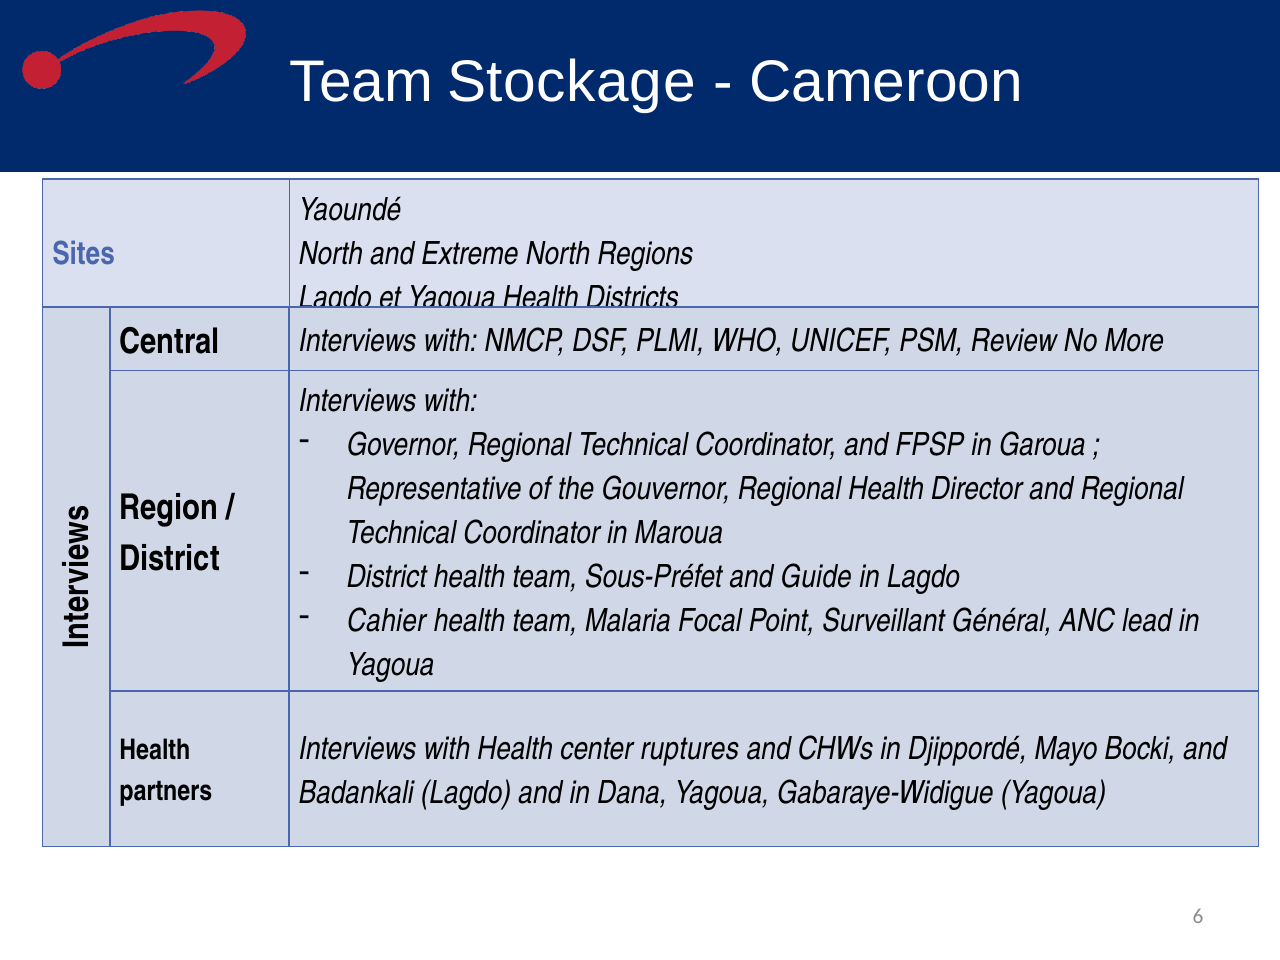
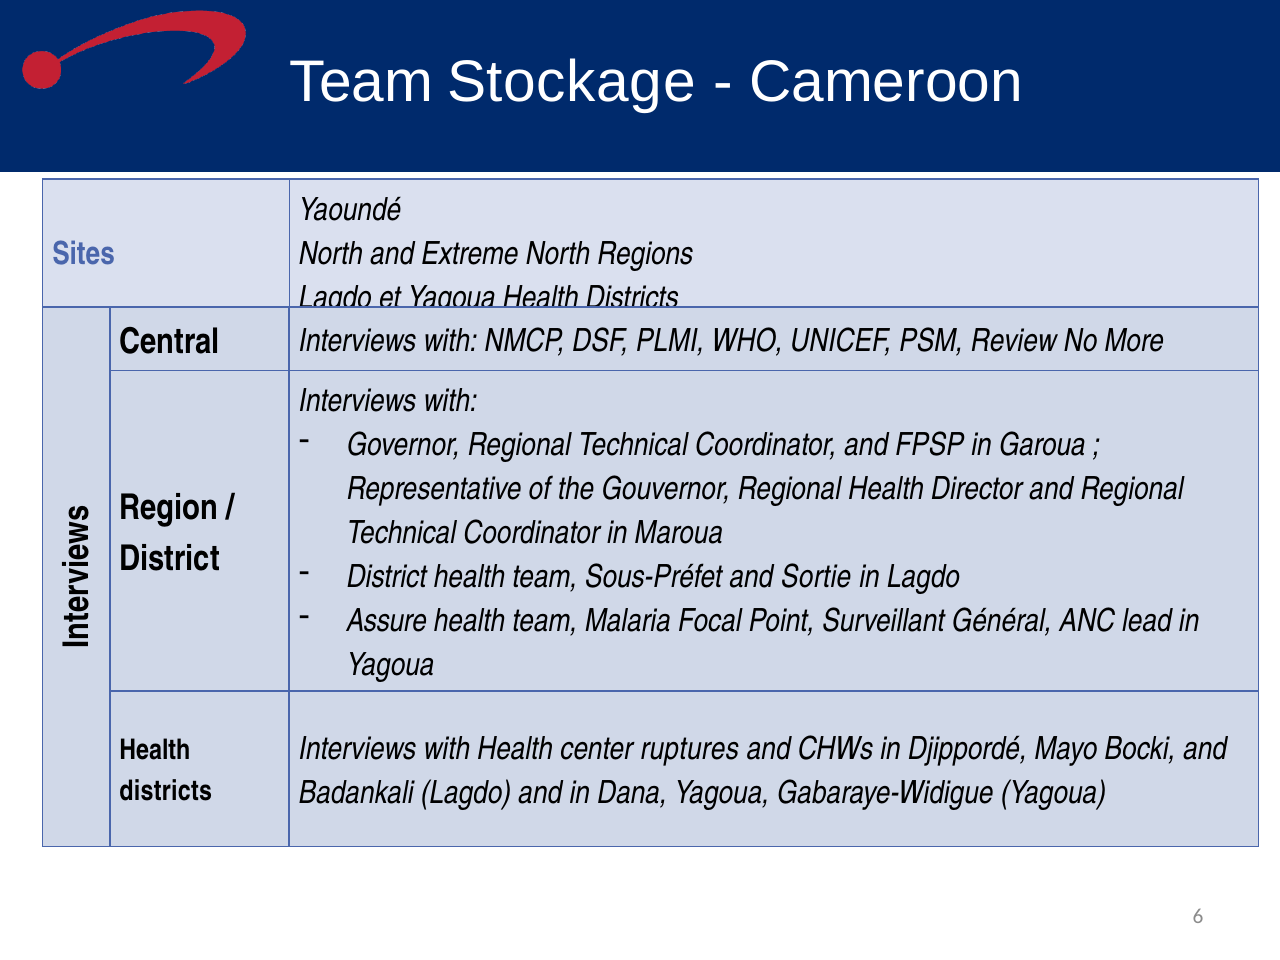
Guide: Guide -> Sortie
Cahier: Cahier -> Assure
partners at (166, 791): partners -> districts
